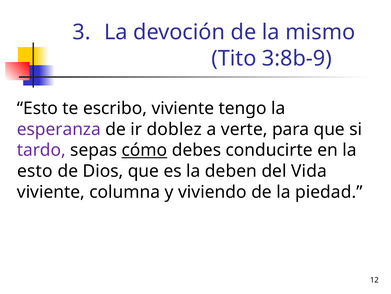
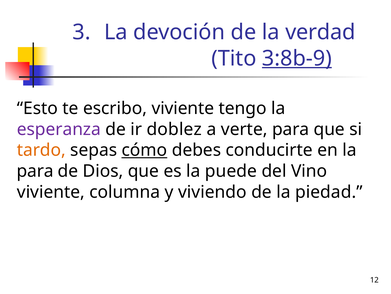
mismo: mismo -> verdad
3:8b-9 underline: none -> present
tardo colour: purple -> orange
esto at (35, 171): esto -> para
deben: deben -> puede
Vida: Vida -> Vino
